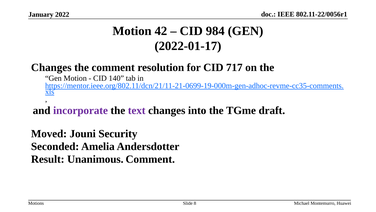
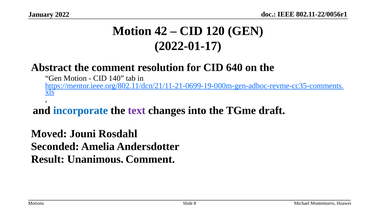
984: 984 -> 120
Changes at (51, 67): Changes -> Abstract
717: 717 -> 640
incorporate colour: purple -> blue
Security: Security -> Rosdahl
